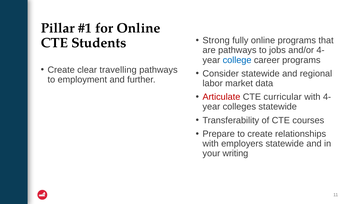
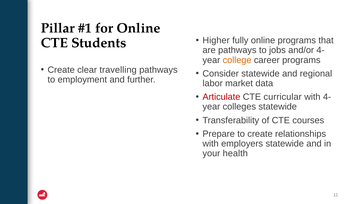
Strong: Strong -> Higher
college colour: blue -> orange
writing: writing -> health
